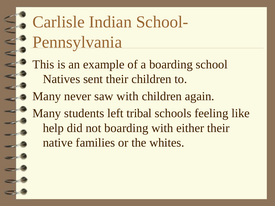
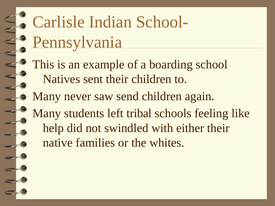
saw with: with -> send
not boarding: boarding -> swindled
